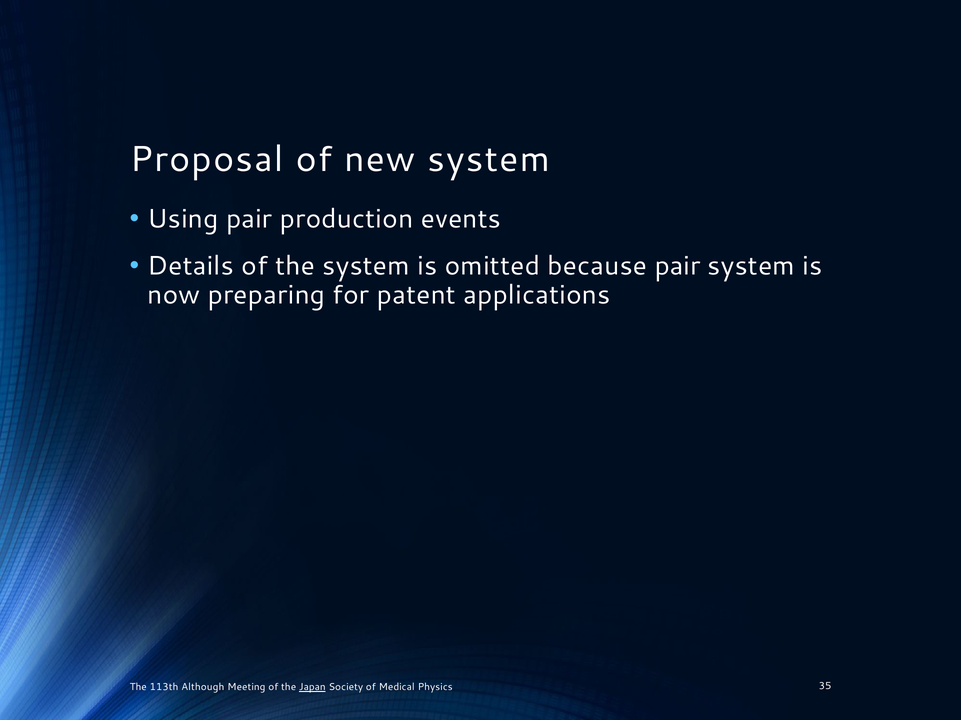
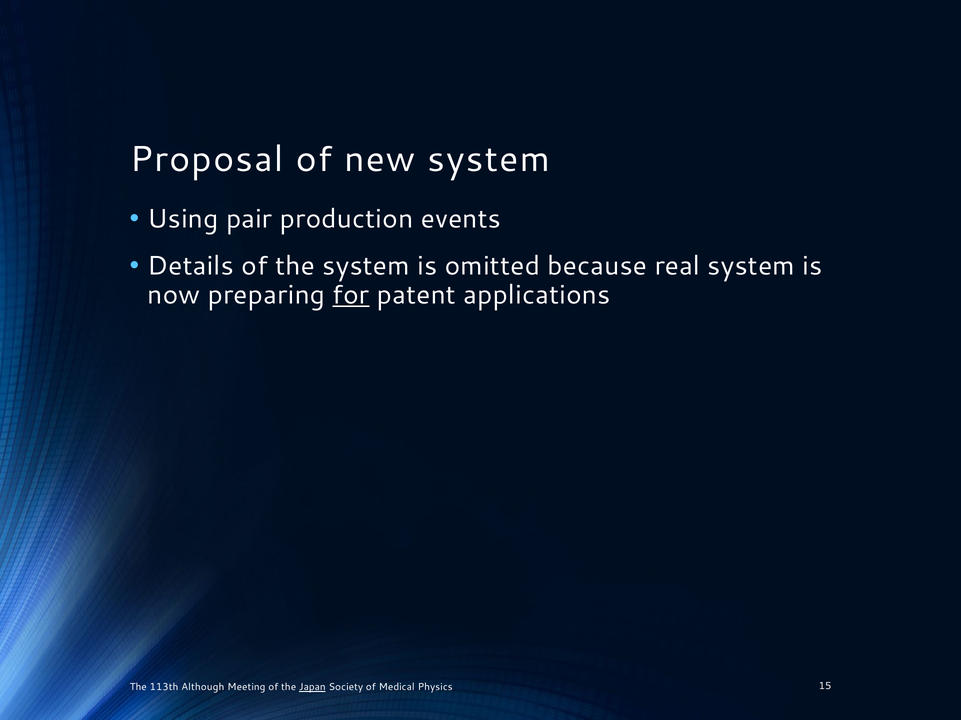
because pair: pair -> real
for underline: none -> present
35: 35 -> 15
